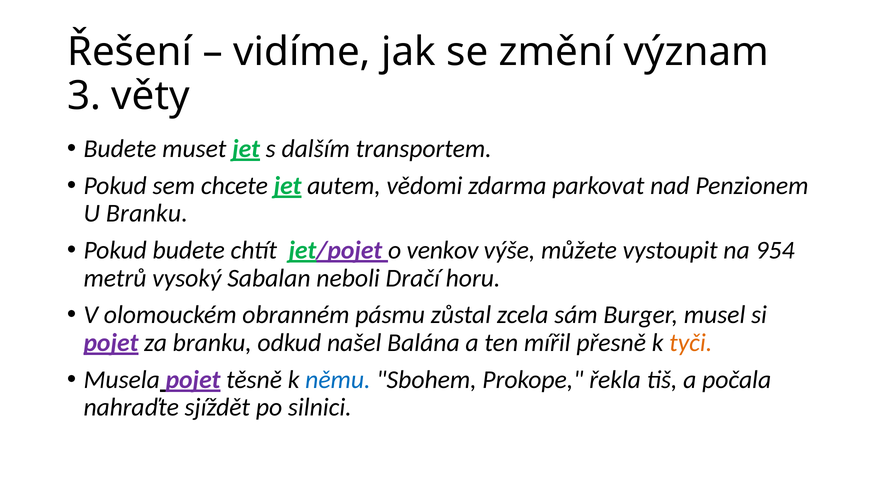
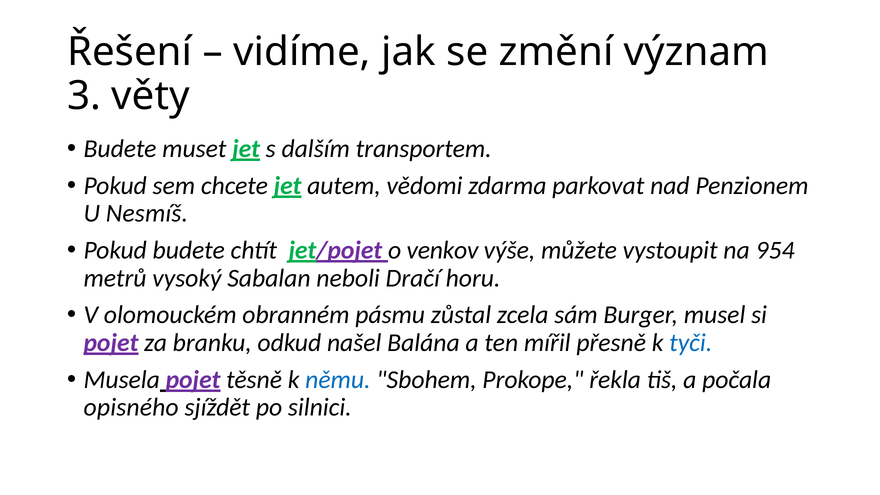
U Branku: Branku -> Nesmíš
tyči colour: orange -> blue
nahraďte: nahraďte -> opisného
